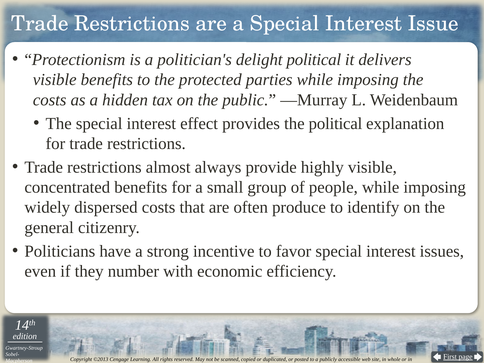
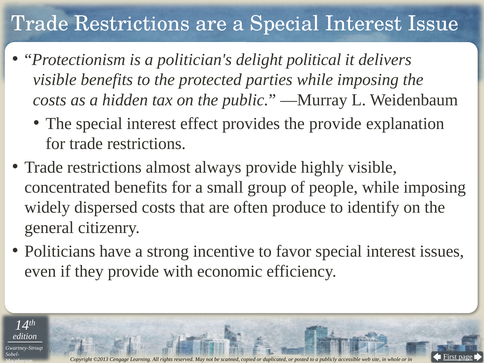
the political: political -> provide
they number: number -> provide
